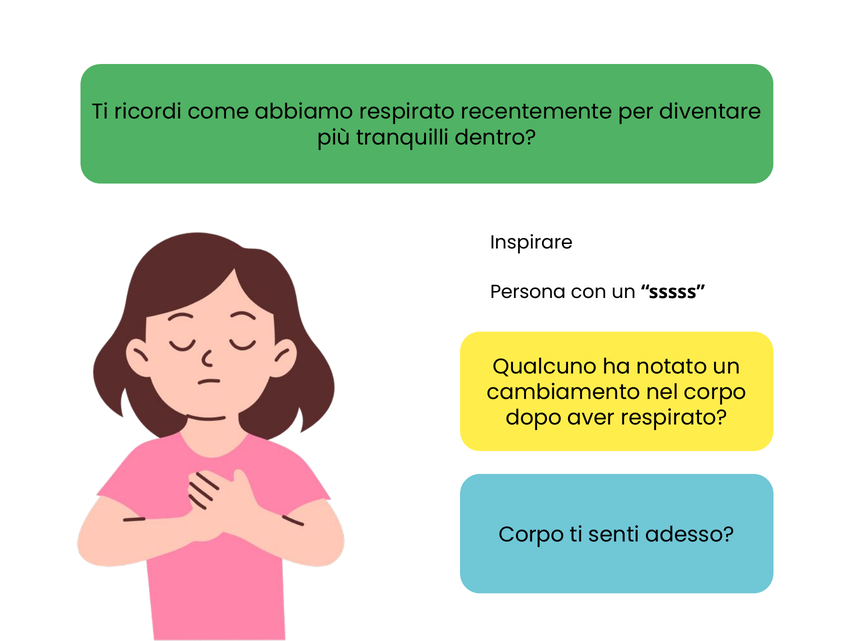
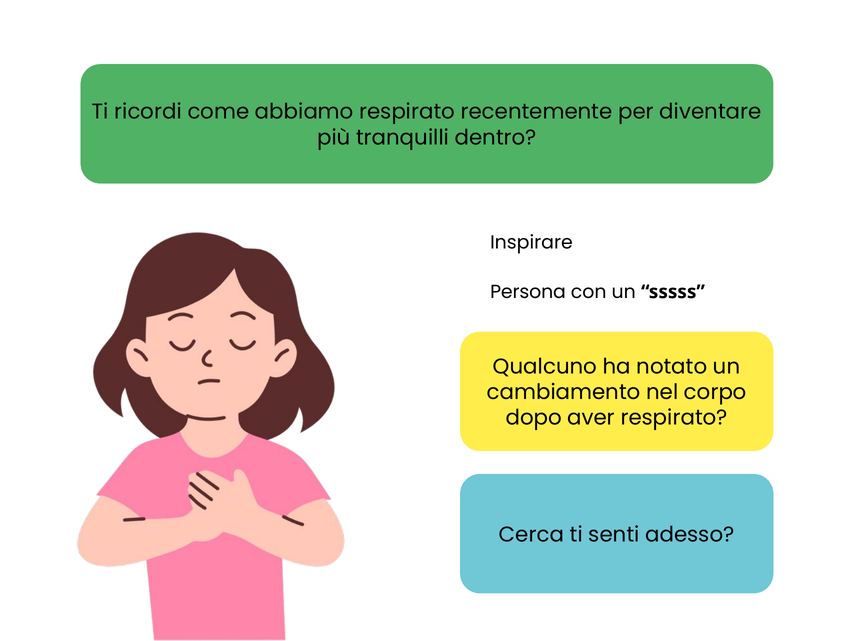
Corpo at (532, 534): Corpo -> Cerca
